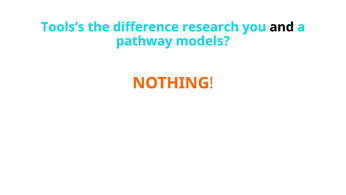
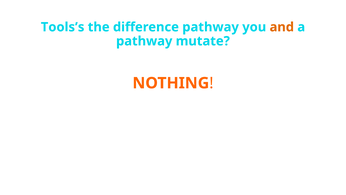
difference research: research -> pathway
and colour: black -> orange
models: models -> mutate
